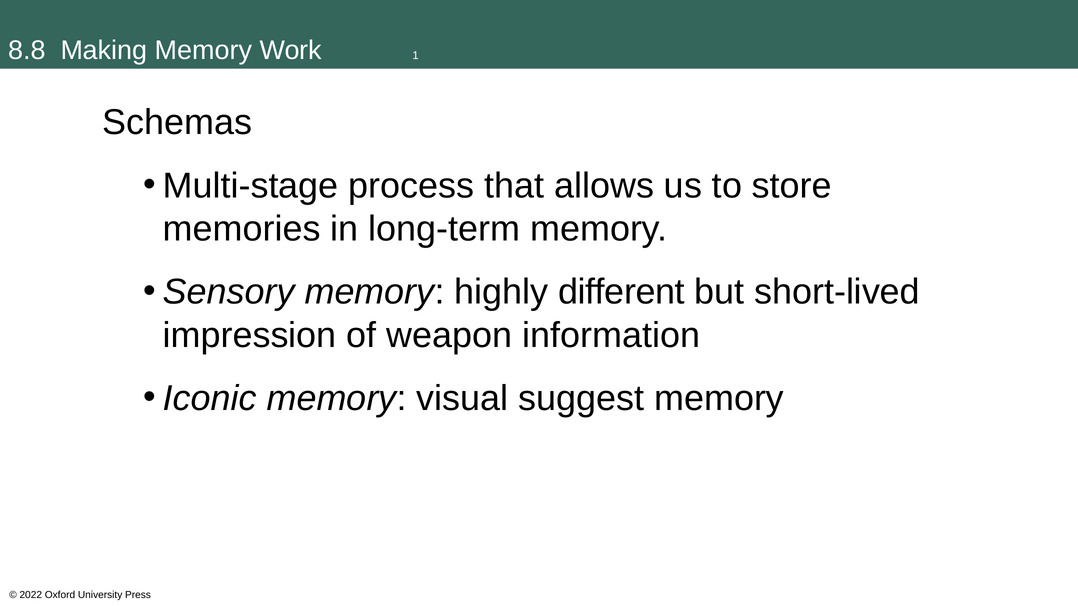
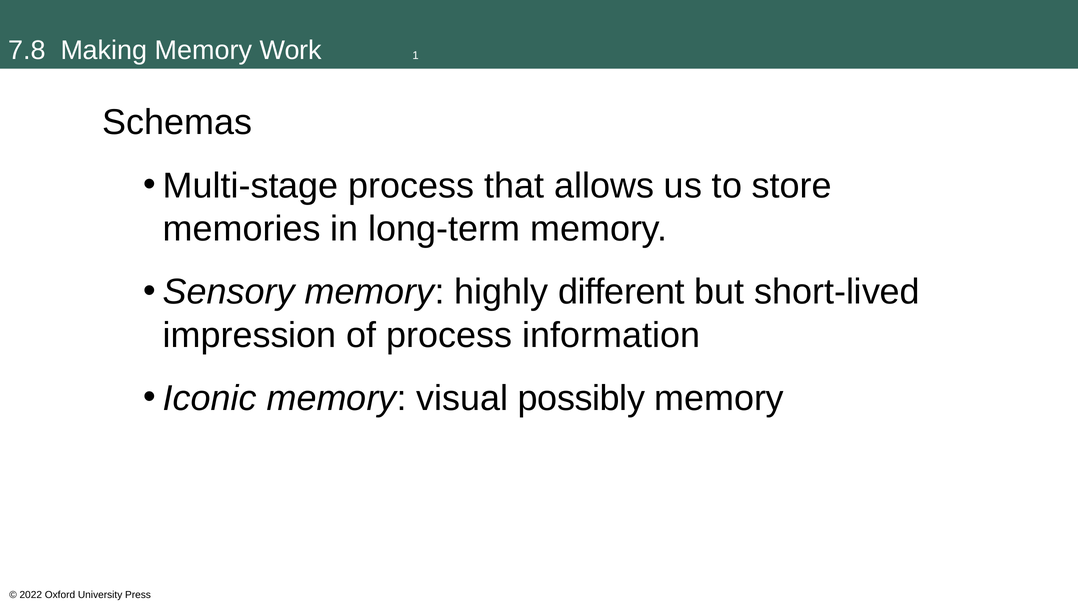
8.8: 8.8 -> 7.8
of weapon: weapon -> process
suggest: suggest -> possibly
